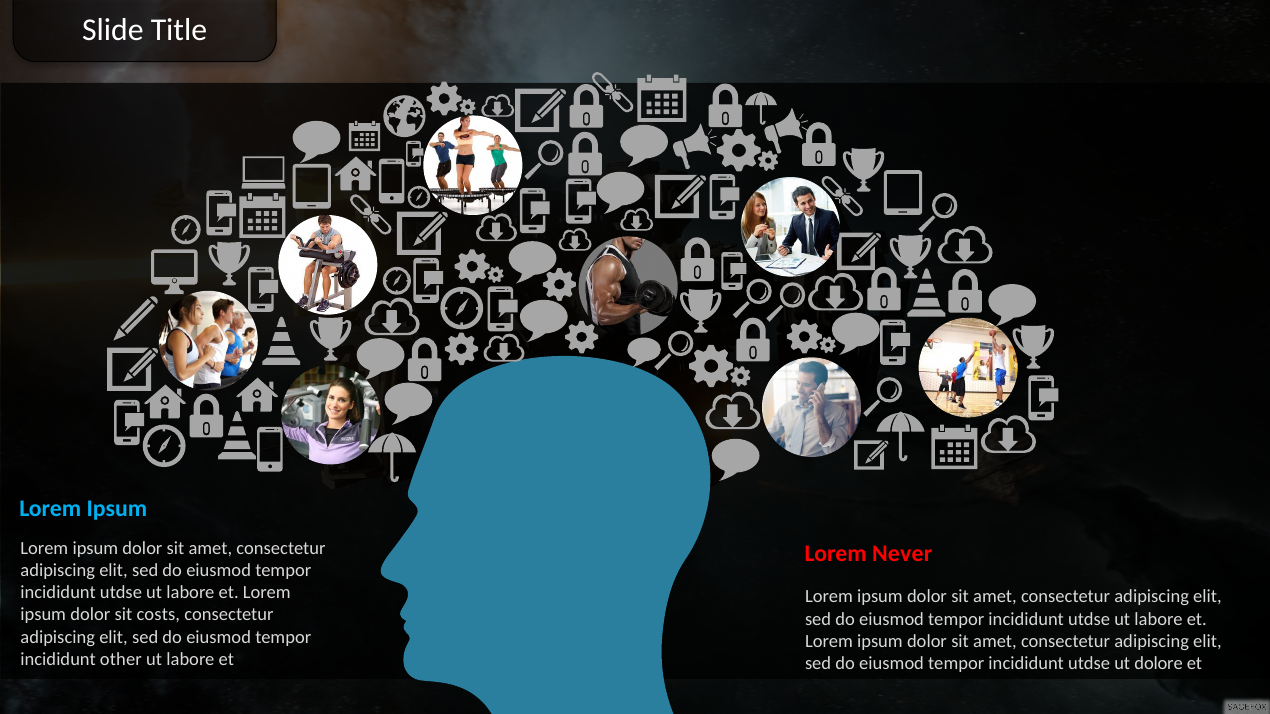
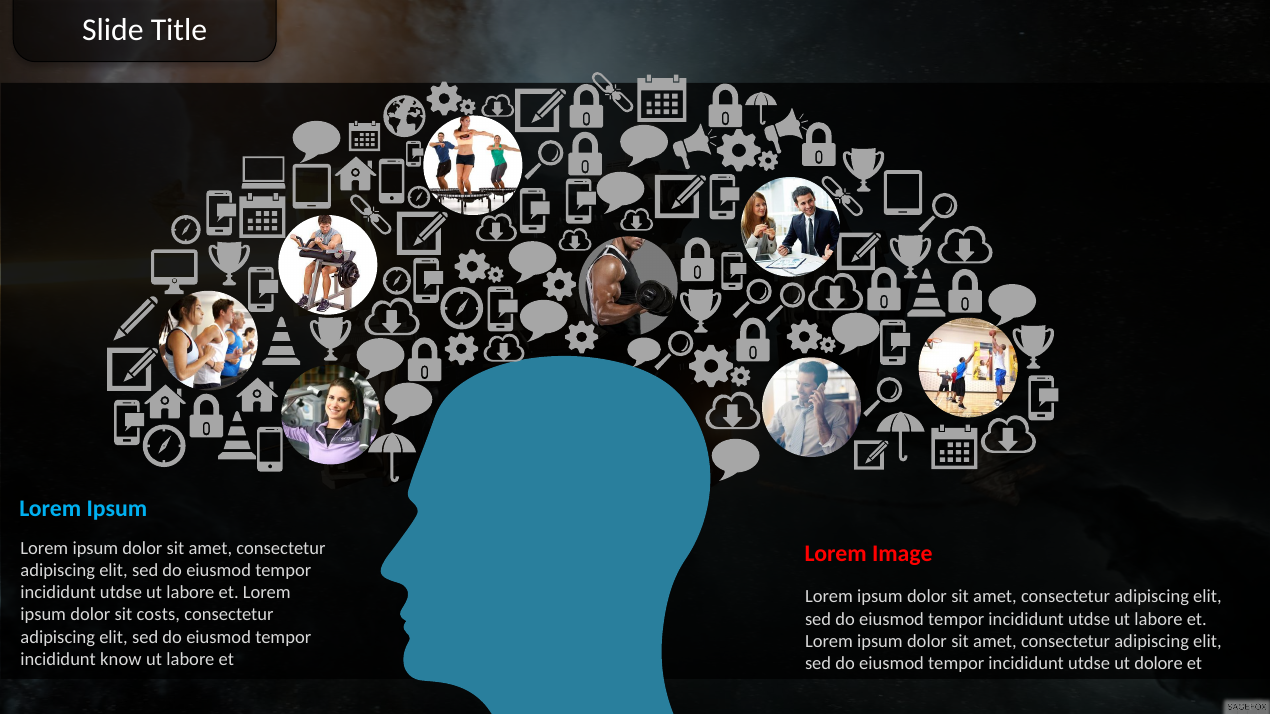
Never: Never -> Image
other: other -> know
